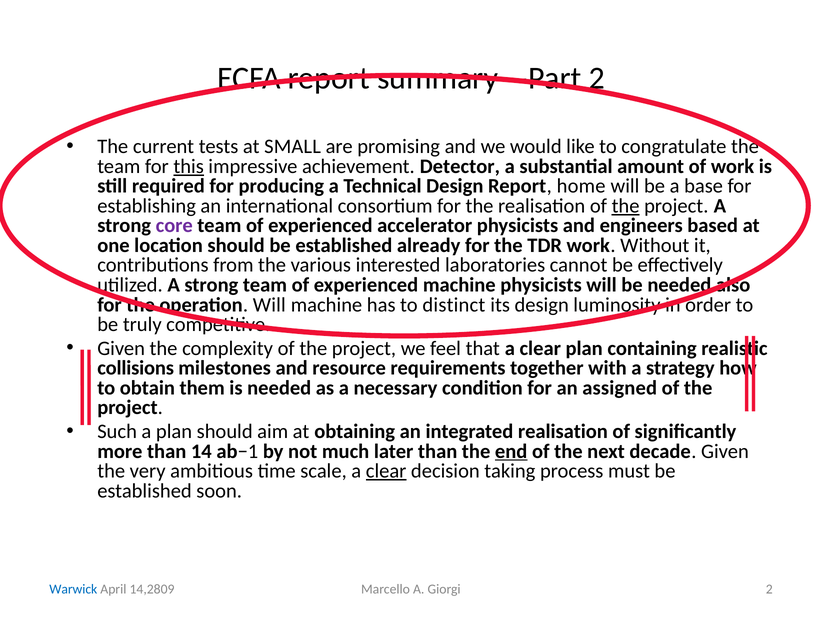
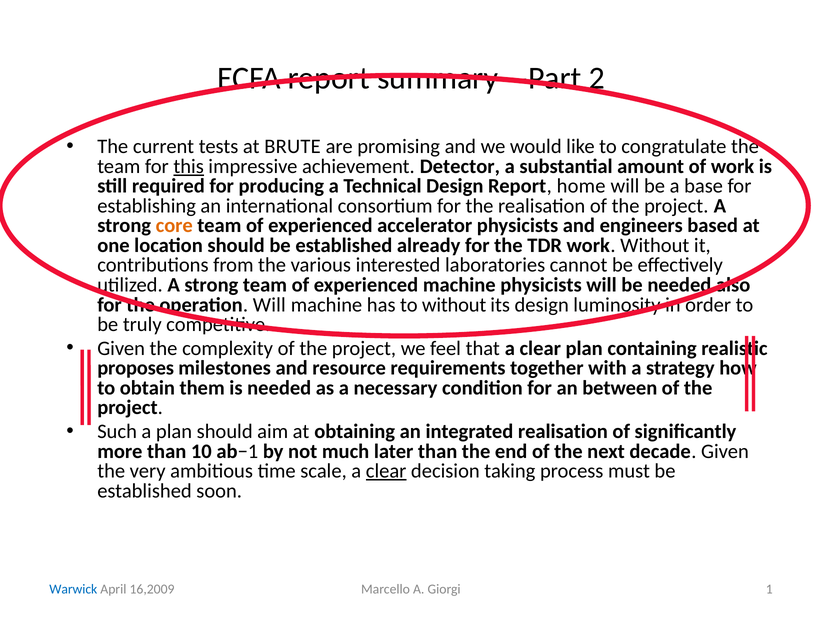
SMALL: SMALL -> BRUTE
the at (626, 206) underline: present -> none
core colour: purple -> orange
to distinct: distinct -> without
collisions: collisions -> proposes
assigned: assigned -> between
14: 14 -> 10
end underline: present -> none
Giorgi 2: 2 -> 1
14,2809: 14,2809 -> 16,2009
